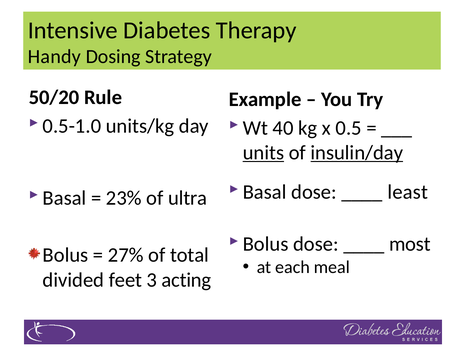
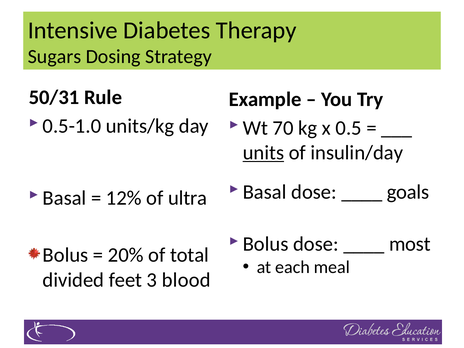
Handy: Handy -> Sugars
50/20: 50/20 -> 50/31
40: 40 -> 70
insulin/day underline: present -> none
least: least -> goals
23%: 23% -> 12%
27%: 27% -> 20%
acting: acting -> blood
